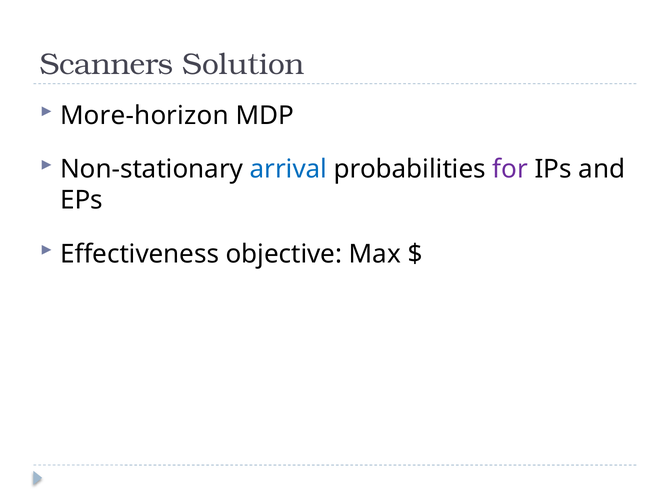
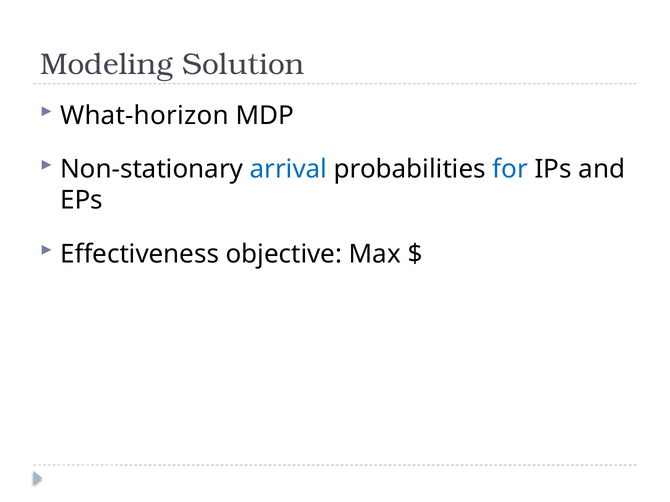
Scanners: Scanners -> Modeling
More-horizon: More-horizon -> What-horizon
for colour: purple -> blue
